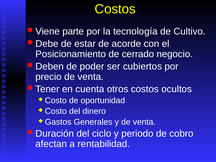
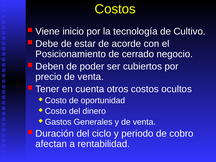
parte: parte -> inicio
